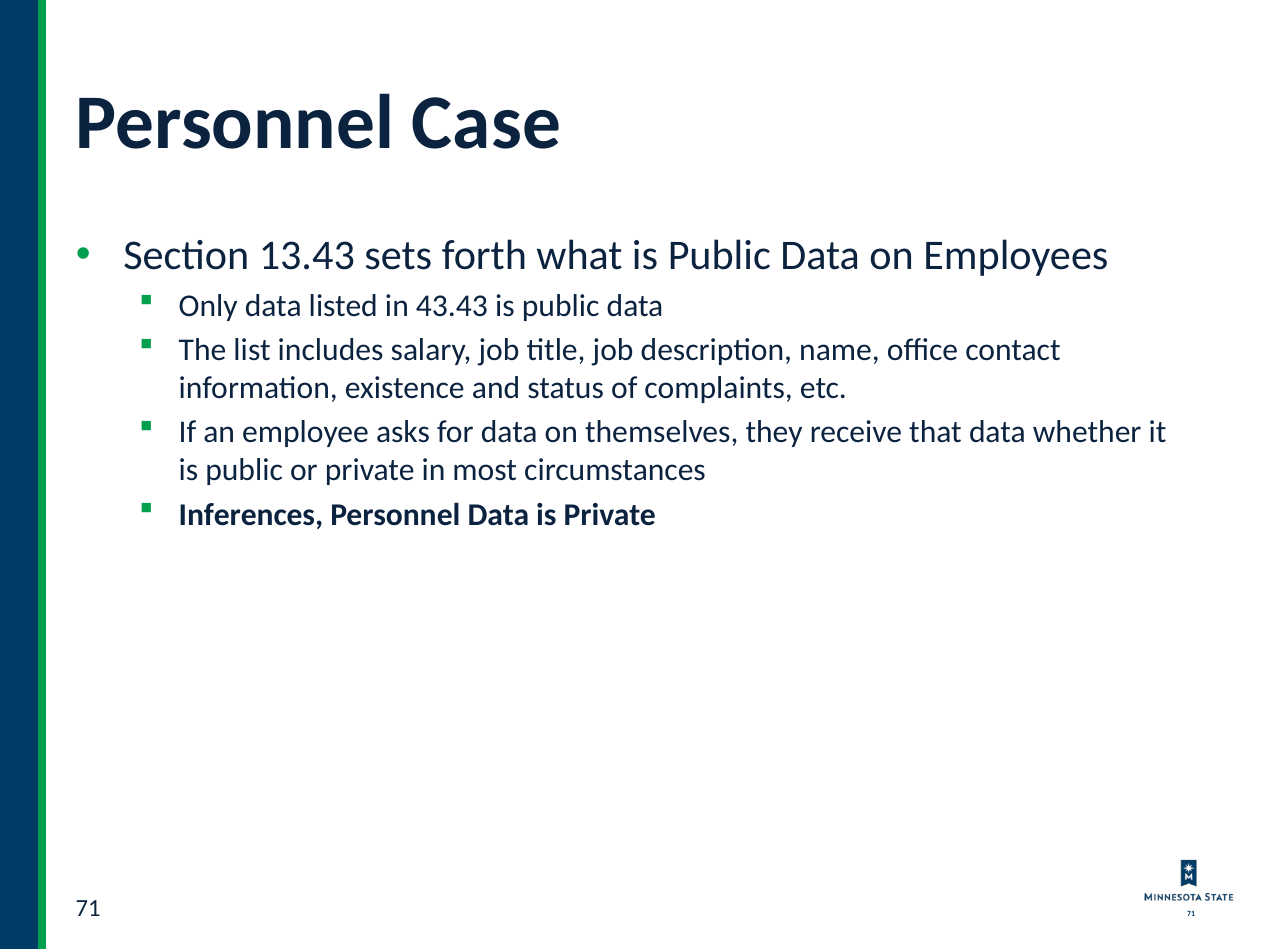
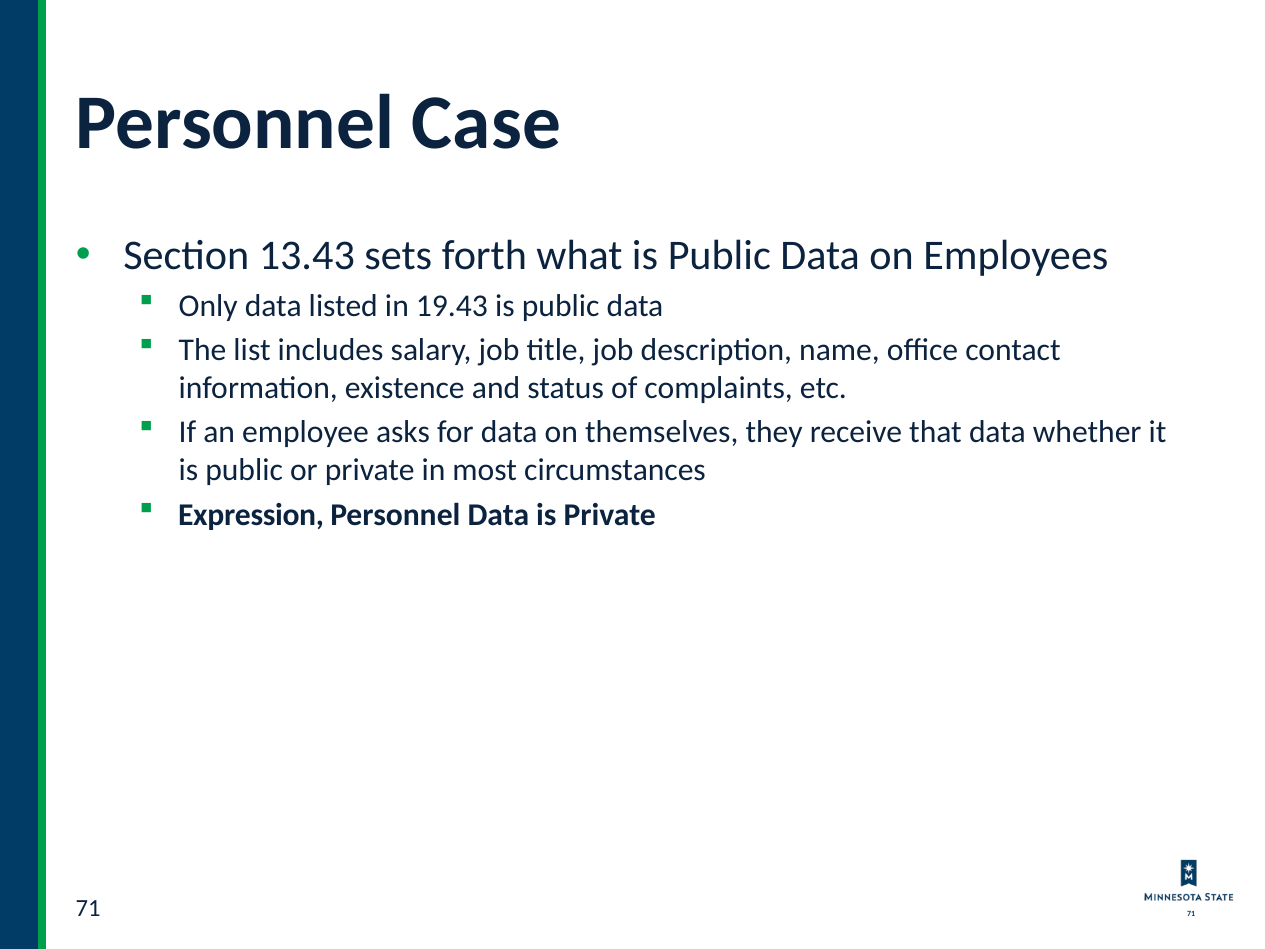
43.43: 43.43 -> 19.43
Inferences: Inferences -> Expression
